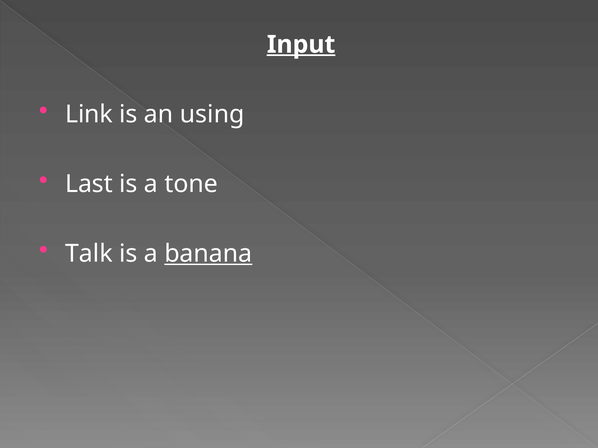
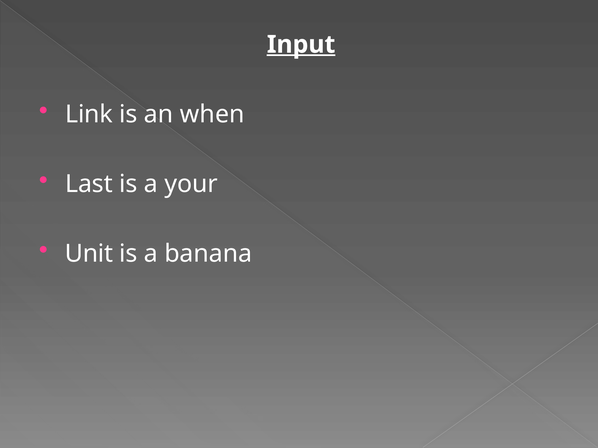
using: using -> when
tone: tone -> your
Talk: Talk -> Unit
banana underline: present -> none
